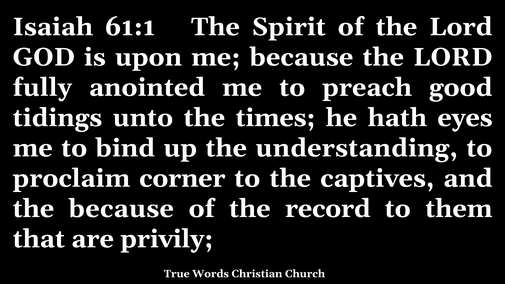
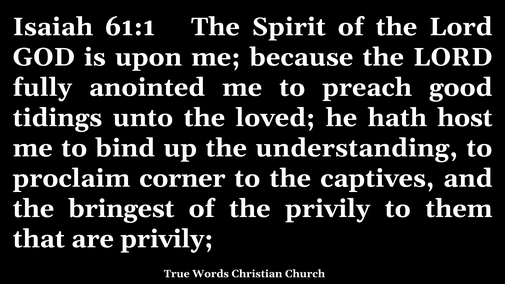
times: times -> loved
eyes: eyes -> host
the because: because -> bringest
the record: record -> privily
